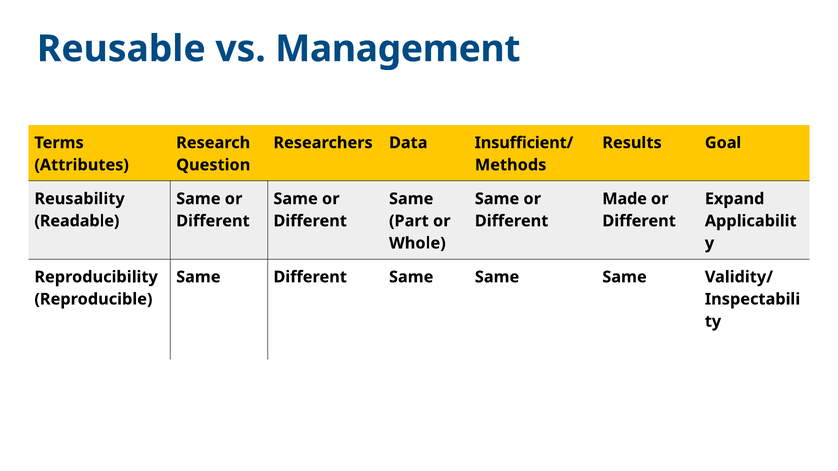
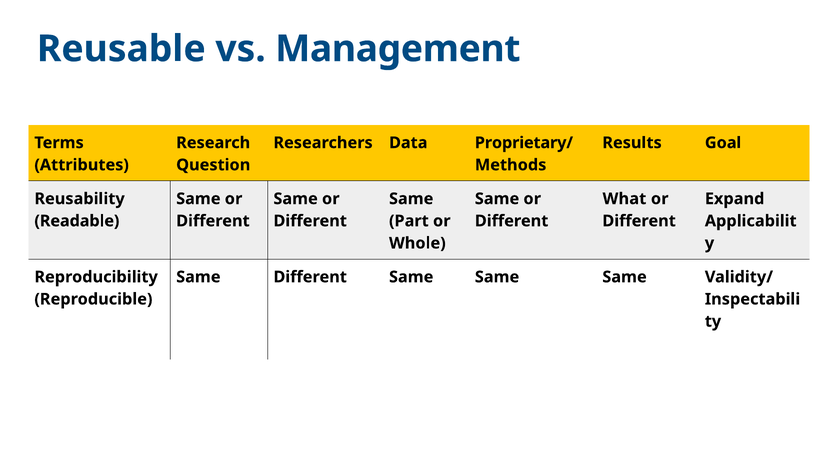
Insufficient/: Insufficient/ -> Proprietary/
Made: Made -> What
